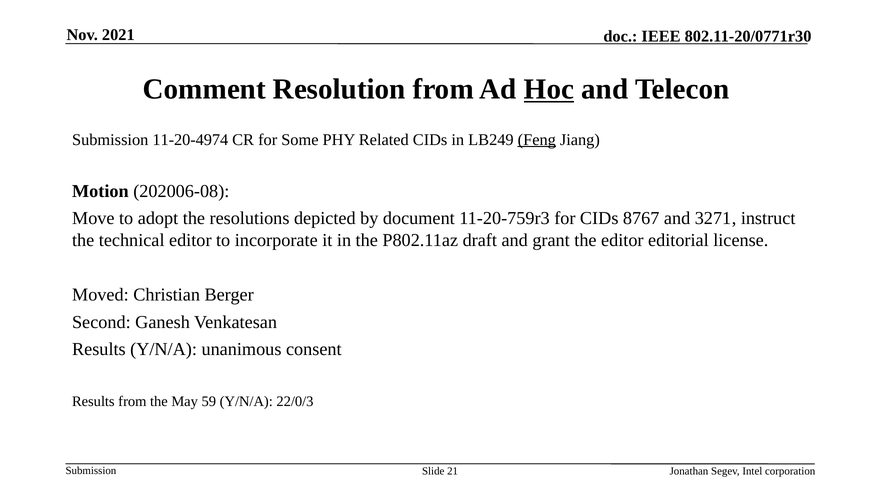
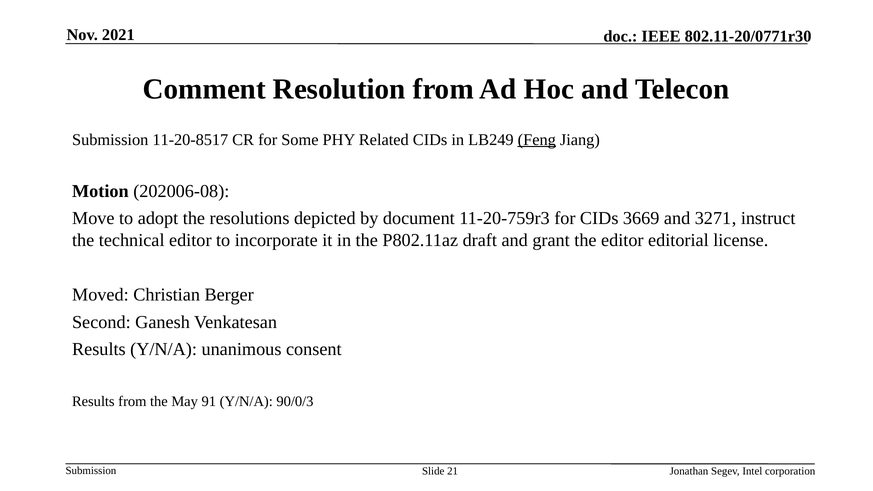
Hoc underline: present -> none
11-20-4974: 11-20-4974 -> 11-20-8517
8767: 8767 -> 3669
59: 59 -> 91
22/0/3: 22/0/3 -> 90/0/3
